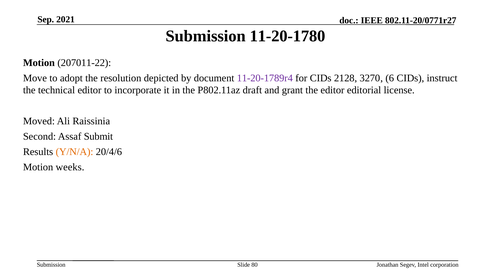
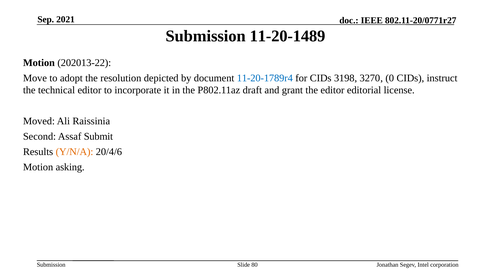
11-20-1780: 11-20-1780 -> 11-20-1489
207011-22: 207011-22 -> 202013-22
11-20-1789r4 colour: purple -> blue
2128: 2128 -> 3198
6: 6 -> 0
weeks: weeks -> asking
